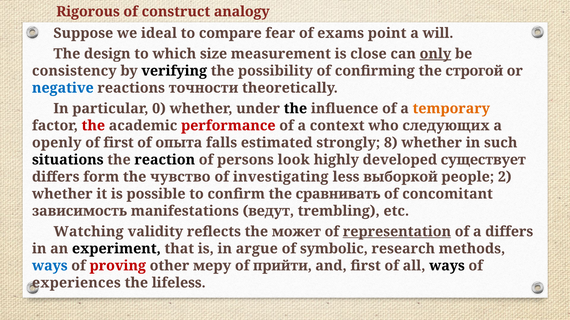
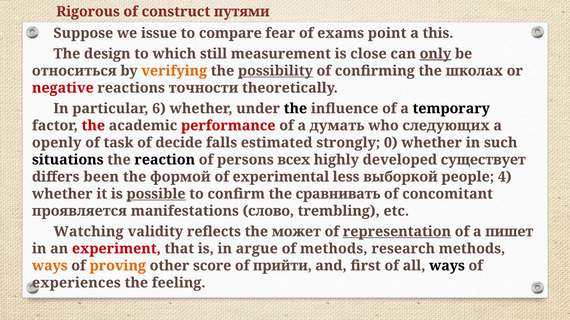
analogy: analogy -> путями
ideal: ideal -> issue
will: will -> this
size: size -> still
consistency: consistency -> относиться
verifying colour: black -> orange
possibility underline: none -> present
строгой: строгой -> школах
negative colour: blue -> red
0: 0 -> 6
temporary colour: orange -> black
context: context -> думать
of first: first -> task
опыта: опыта -> decide
8: 8 -> 0
look: look -> всех
form: form -> been
чувство: чувство -> формой
investigating: investigating -> experimental
2: 2 -> 4
possible underline: none -> present
зависимость: зависимость -> проявляется
ведут: ведут -> слово
a differs: differs -> пишет
experiment colour: black -> red
of symbolic: symbolic -> methods
ways at (50, 266) colour: blue -> orange
proving colour: red -> orange
меру: меру -> score
lifeless: lifeless -> feeling
